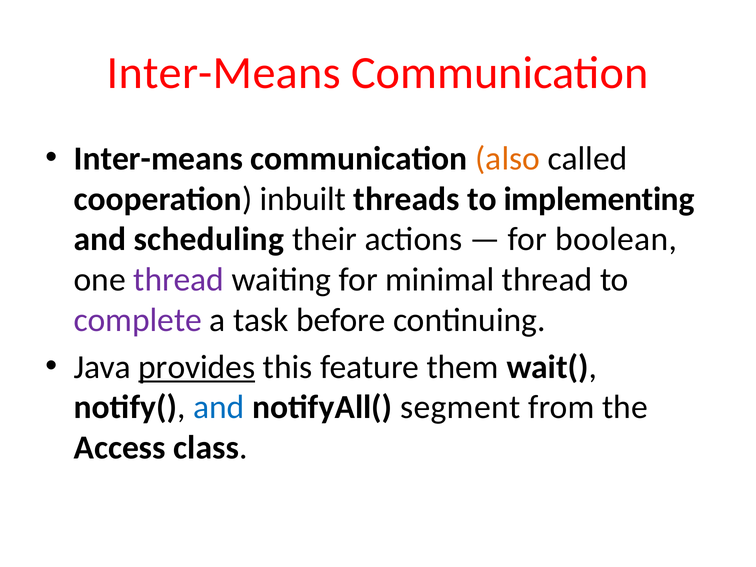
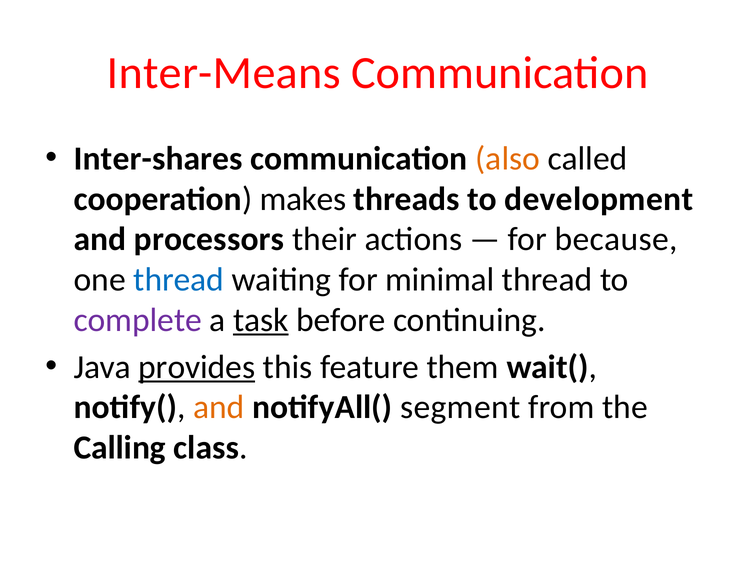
Inter-means at (158, 159): Inter-means -> Inter-shares
inbuilt: inbuilt -> makes
implementing: implementing -> development
scheduling: scheduling -> processors
boolean: boolean -> because
thread at (179, 280) colour: purple -> blue
task underline: none -> present
and at (219, 407) colour: blue -> orange
Access: Access -> Calling
